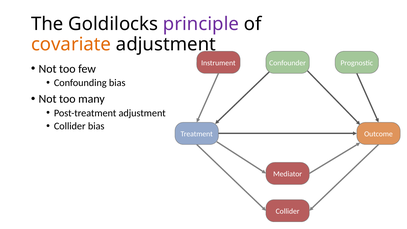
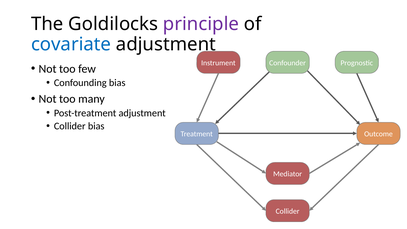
covariate colour: orange -> blue
